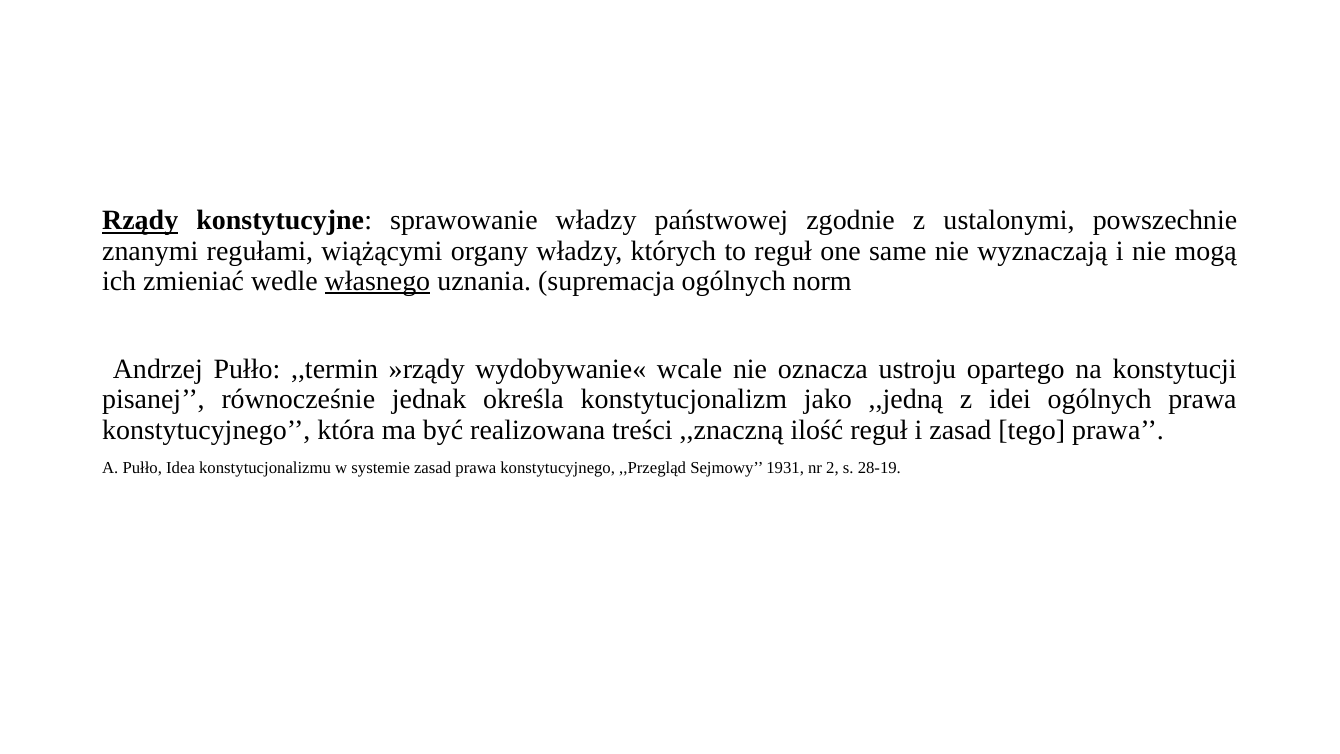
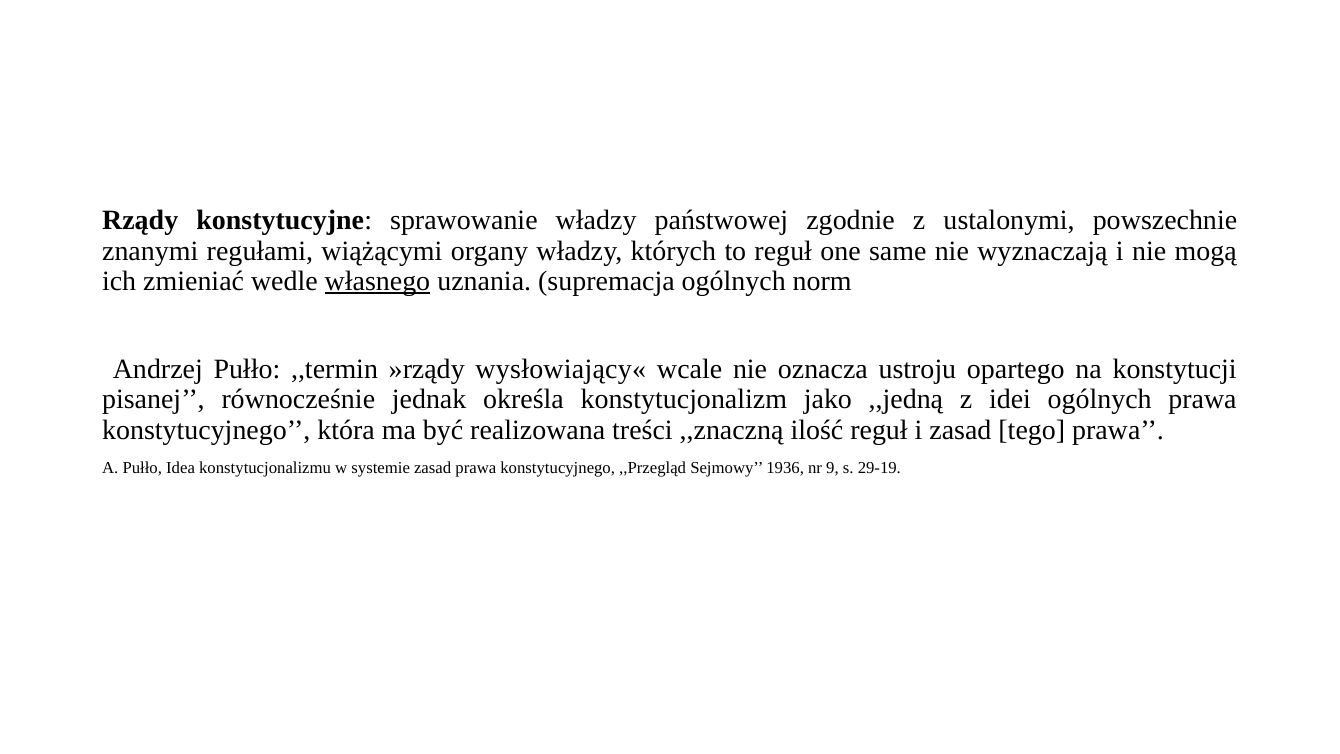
Rządy underline: present -> none
wydobywanie«: wydobywanie« -> wysłowiający«
1931: 1931 -> 1936
2: 2 -> 9
28-19: 28-19 -> 29-19
